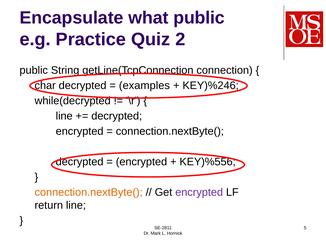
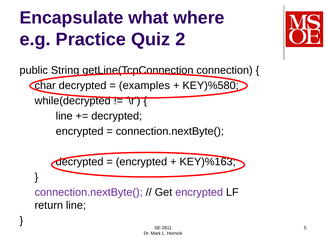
what public: public -> where
KEY)%246: KEY)%246 -> KEY)%580
KEY)%556: KEY)%556 -> KEY)%163
connection.nextByte( at (89, 192) colour: orange -> purple
